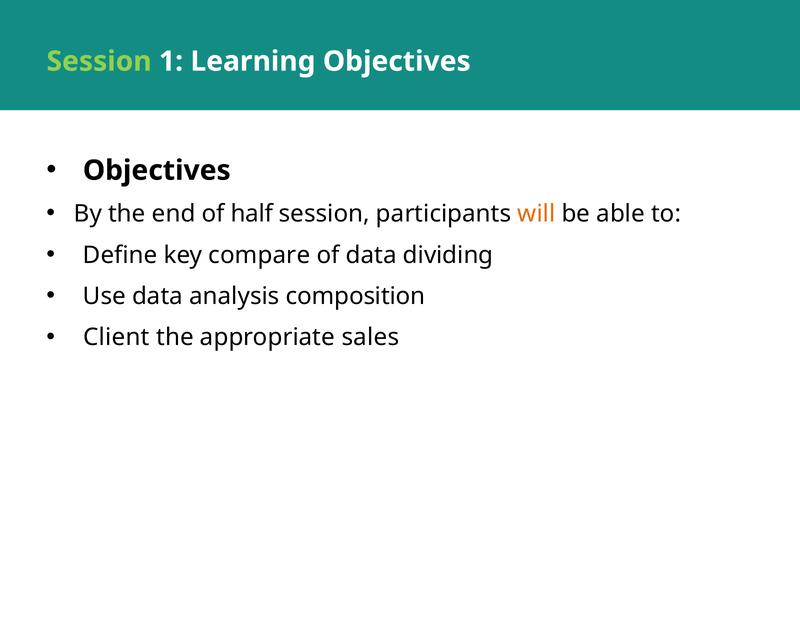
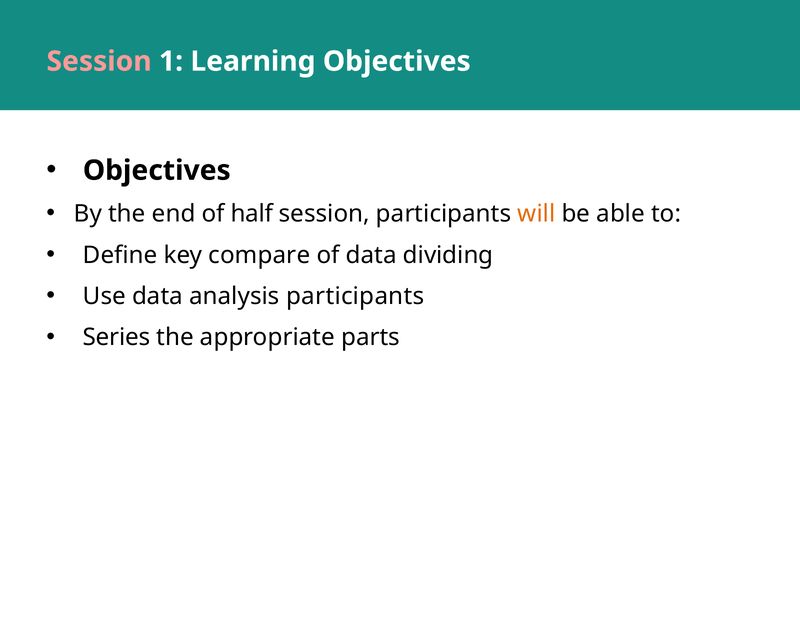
Session at (99, 61) colour: light green -> pink
analysis composition: composition -> participants
Client: Client -> Series
sales: sales -> parts
